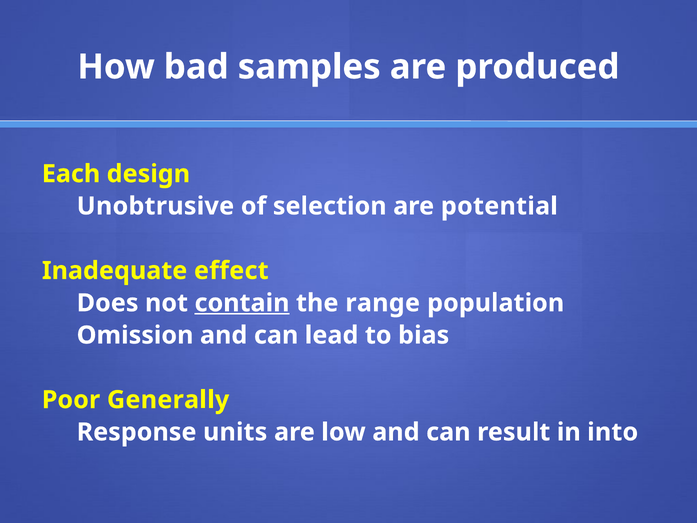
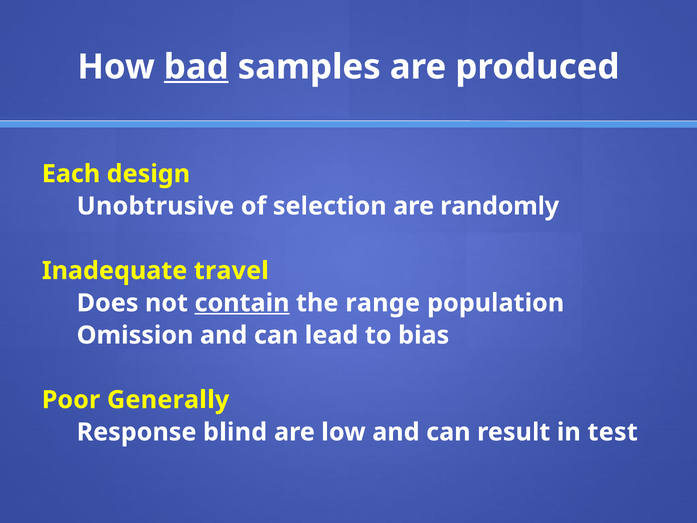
bad underline: none -> present
potential: potential -> randomly
effect: effect -> travel
units: units -> blind
into: into -> test
